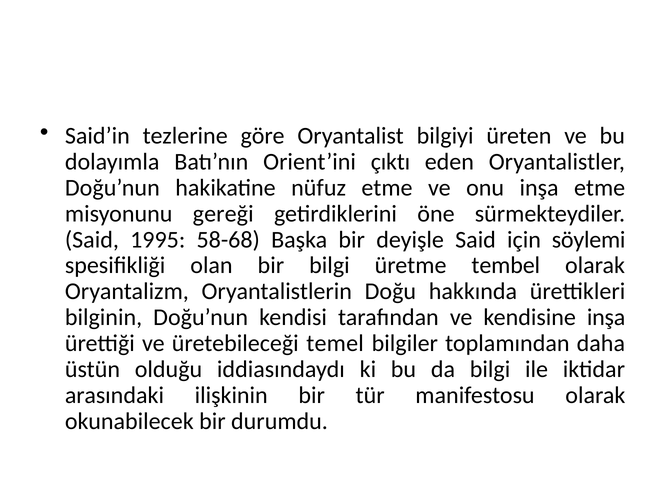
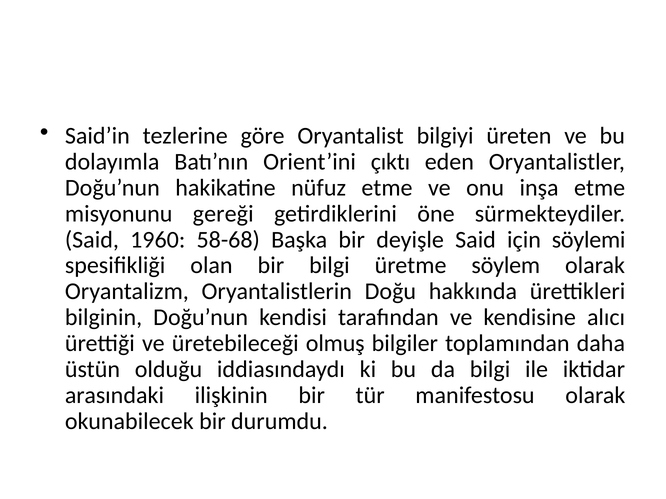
1995: 1995 -> 1960
tembel: tembel -> söylem
kendisine inşa: inşa -> alıcı
temel: temel -> olmuş
